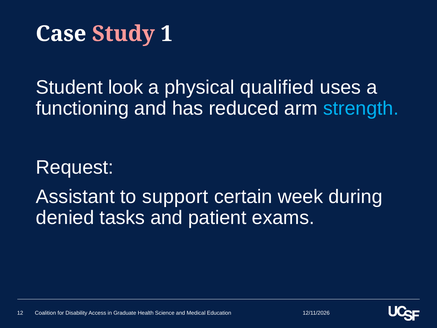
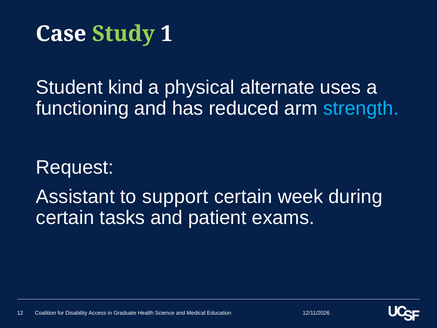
Study colour: pink -> light green
look: look -> kind
qualified: qualified -> alternate
denied at (65, 218): denied -> certain
